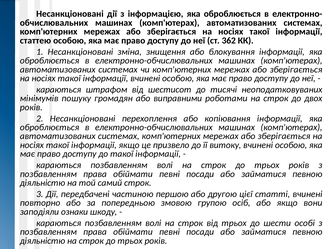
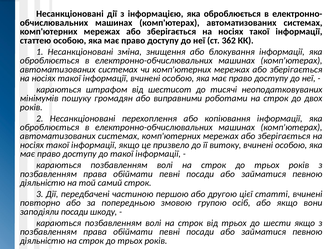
заподіяли ознаки: ознаки -> посади
шести особі: особі -> якщо
